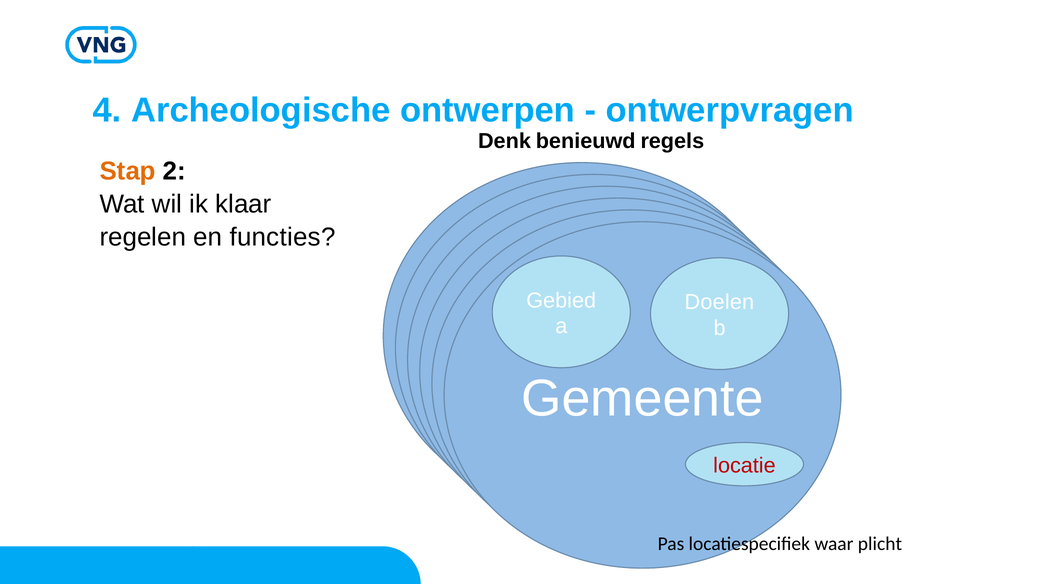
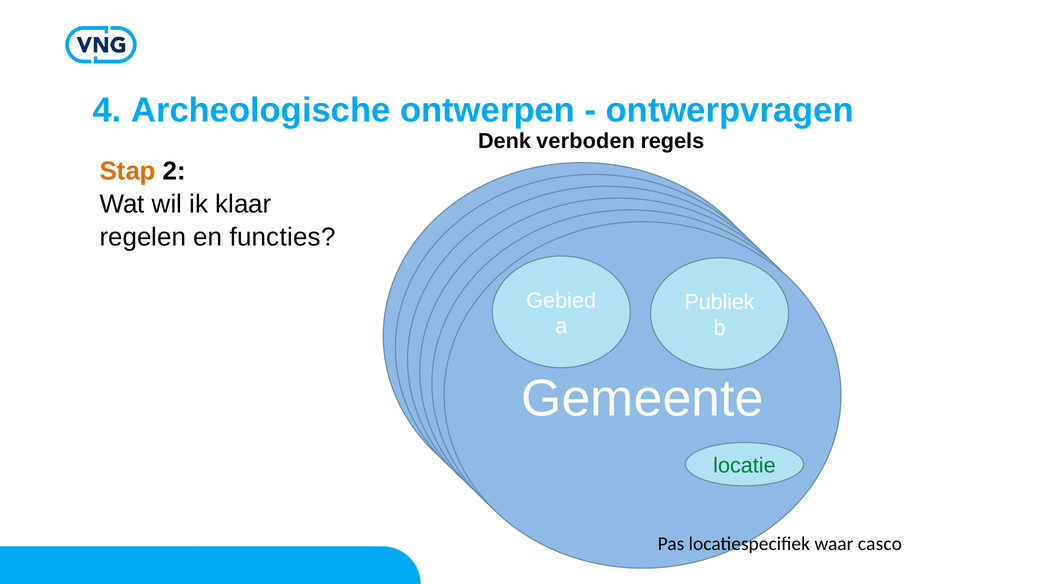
benieuwd: benieuwd -> verboden
Doelen: Doelen -> Publiek
locatie colour: red -> green
plicht: plicht -> casco
